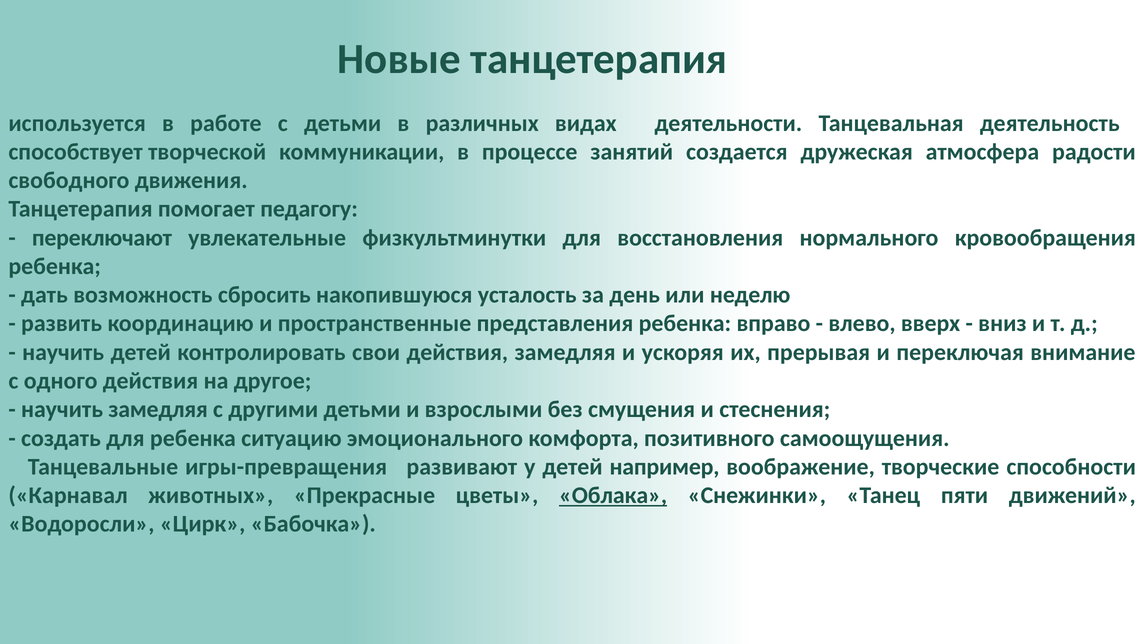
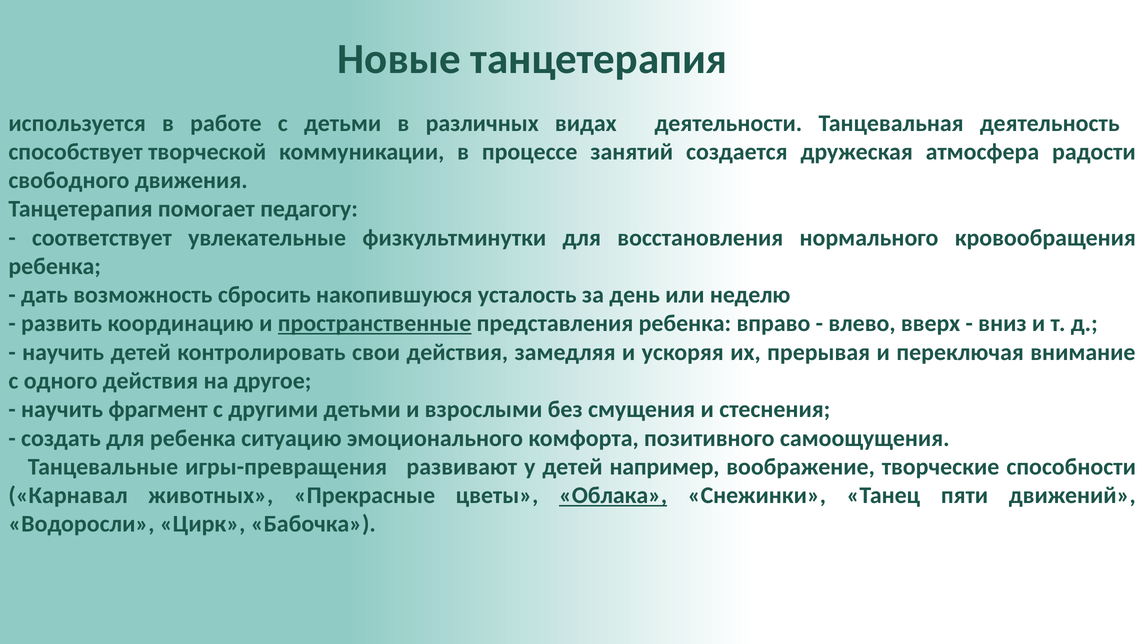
переключают: переключают -> соответствует
пространственные underline: none -> present
научить замедляя: замедляя -> фрагмент
